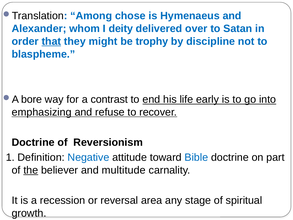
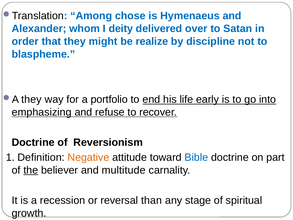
that underline: present -> none
trophy: trophy -> realize
bore at (32, 99): bore -> they
contrast: contrast -> portfolio
Negative colour: blue -> orange
area: area -> than
